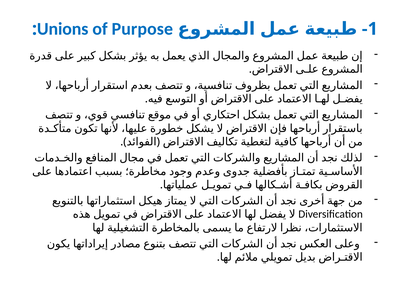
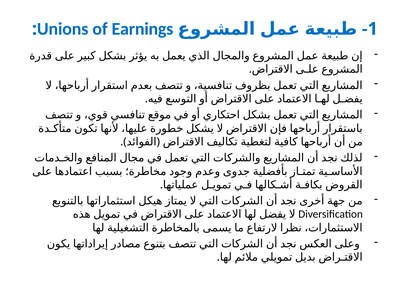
Purpose: Purpose -> Earnings
